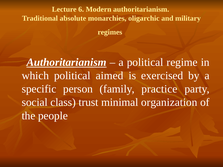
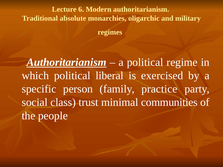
aimed: aimed -> liberal
organization: organization -> communities
